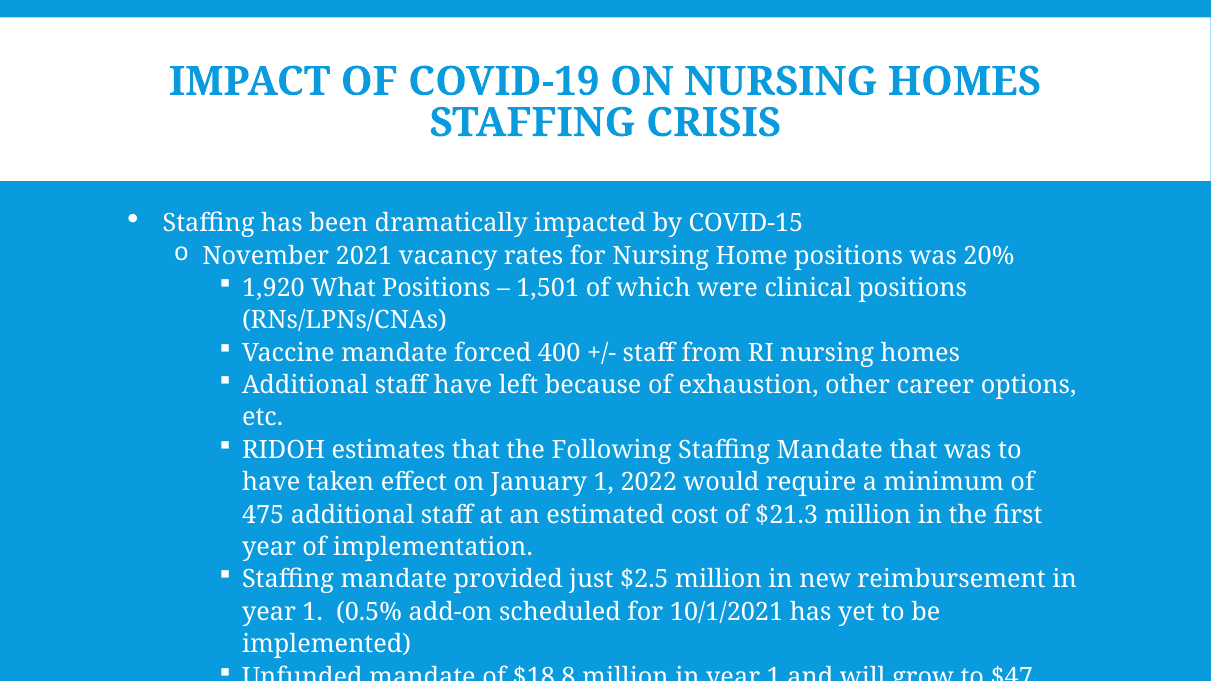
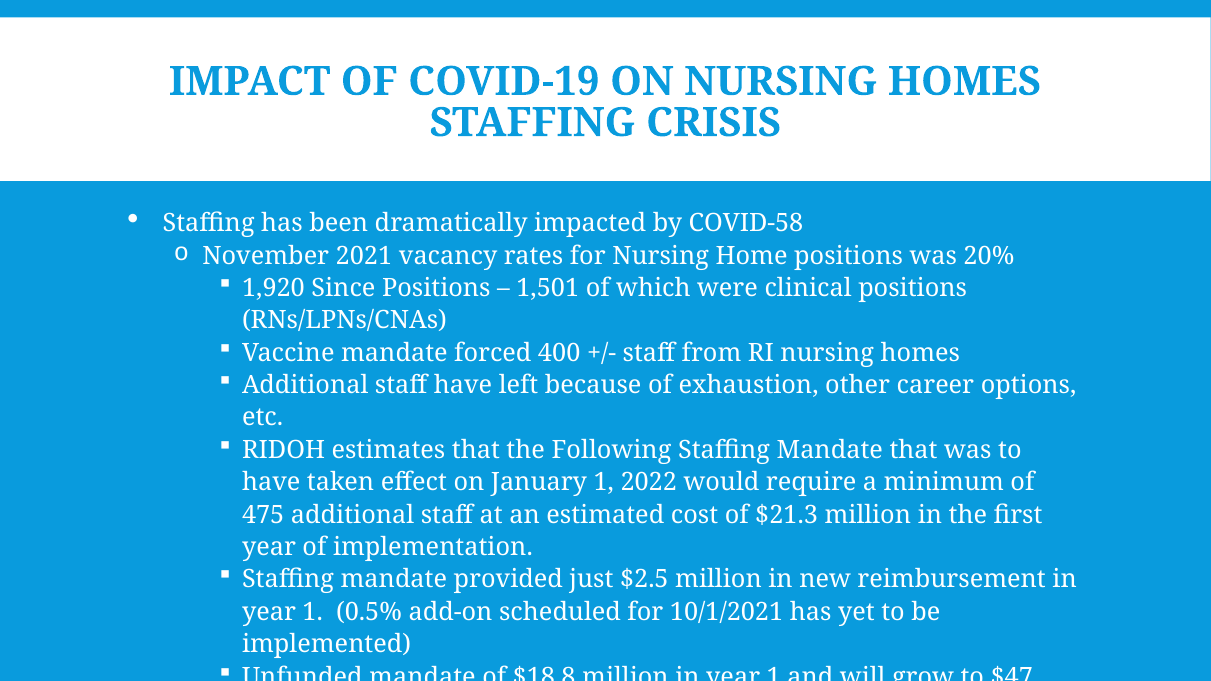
COVID-15: COVID-15 -> COVID-58
What: What -> Since
